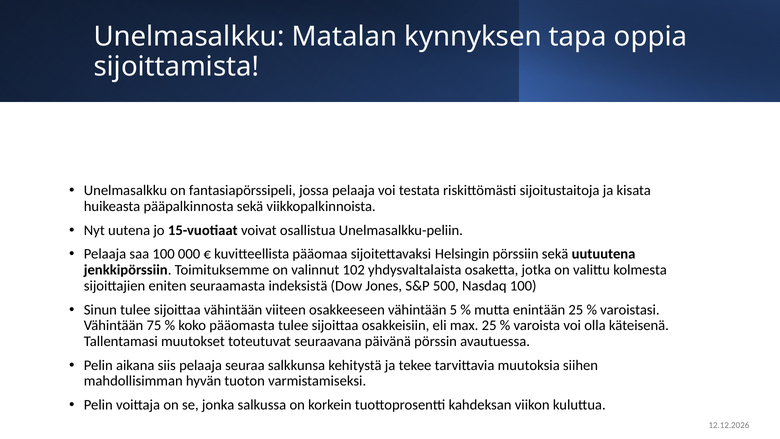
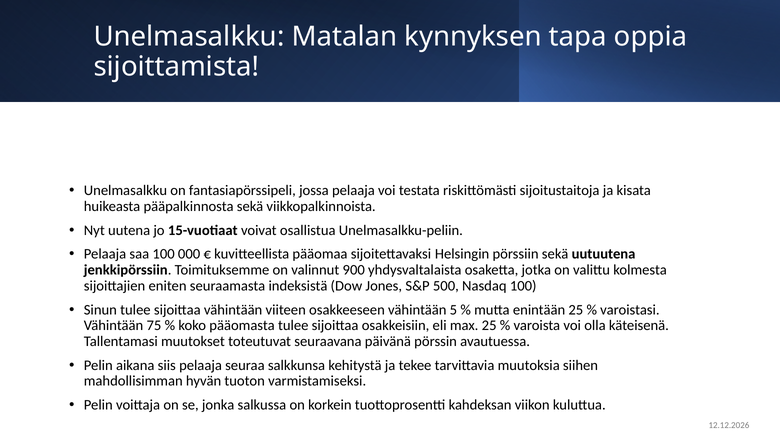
102: 102 -> 900
